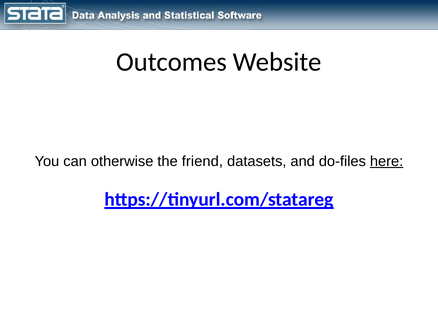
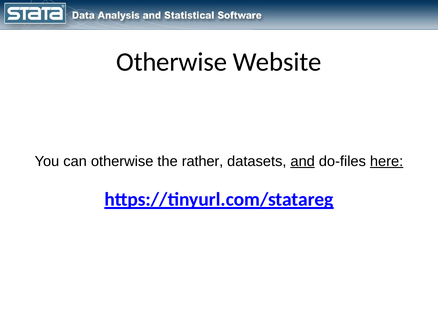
Outcomes at (172, 62): Outcomes -> Otherwise
friend: friend -> rather
and underline: none -> present
